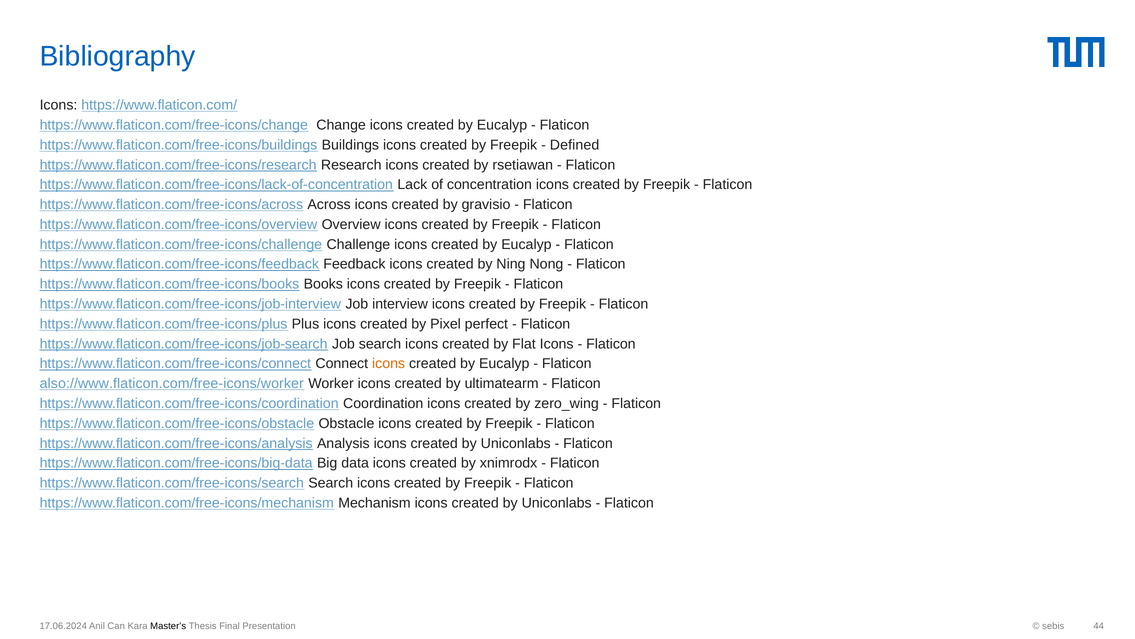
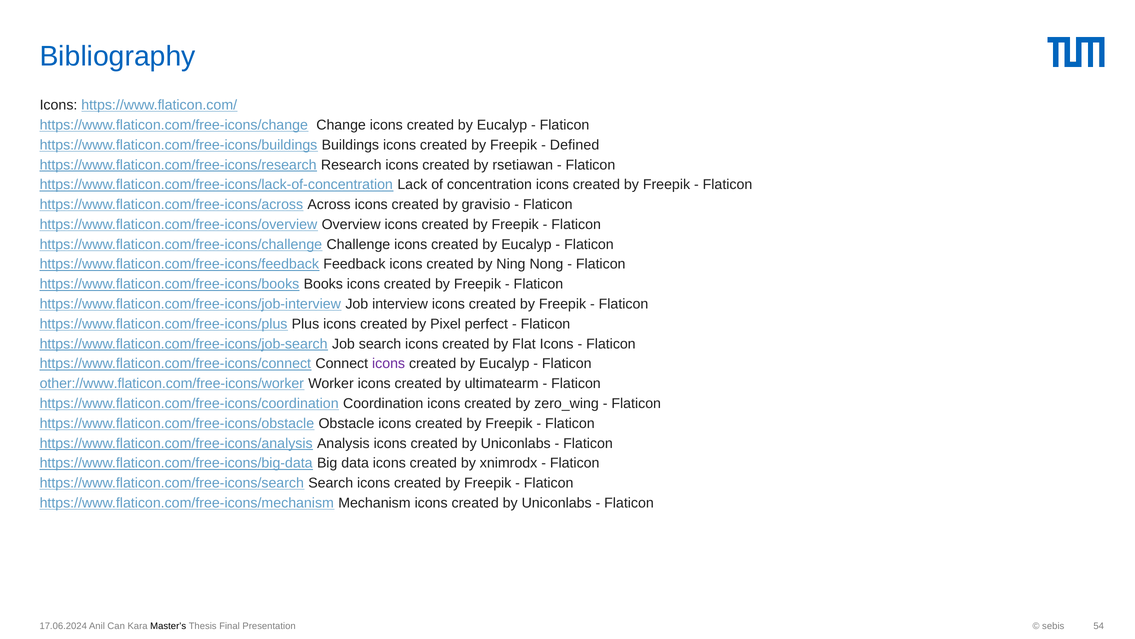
icons at (389, 363) colour: orange -> purple
also://www.flaticon.com/free-icons/worker: also://www.flaticon.com/free-icons/worker -> other://www.flaticon.com/free-icons/worker
44: 44 -> 54
